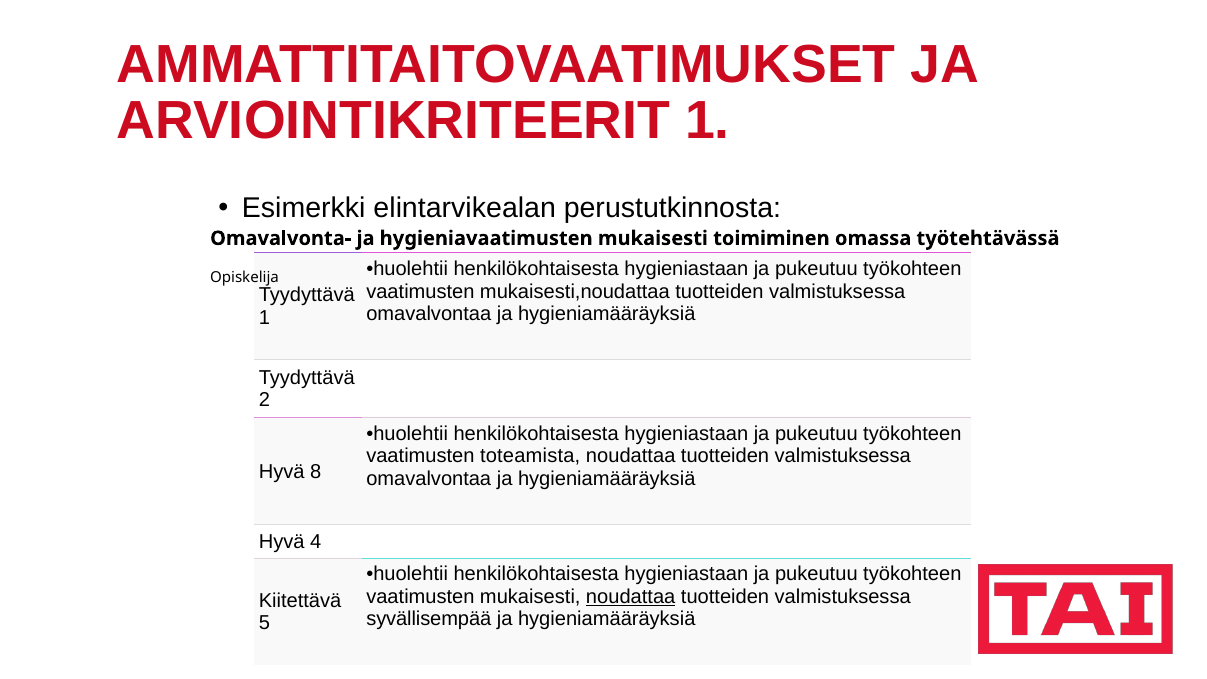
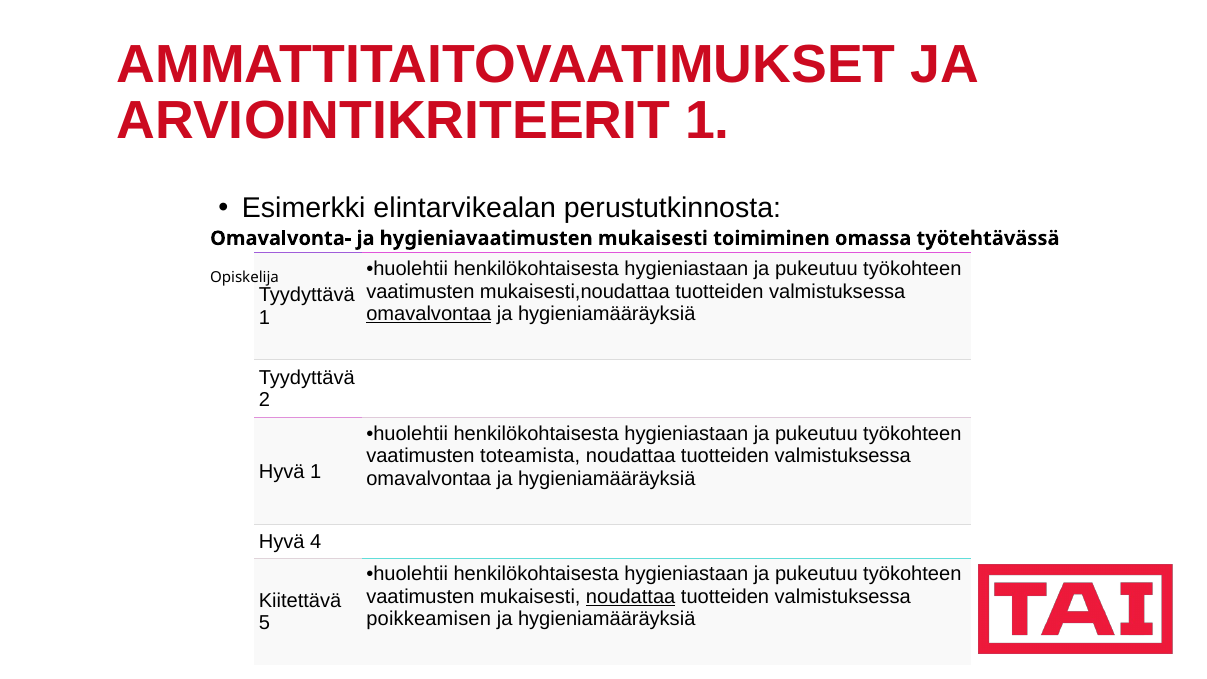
omavalvontaa at (429, 314) underline: none -> present
Hyvä 8: 8 -> 1
syvällisempää: syvällisempää -> poikkeamisen
